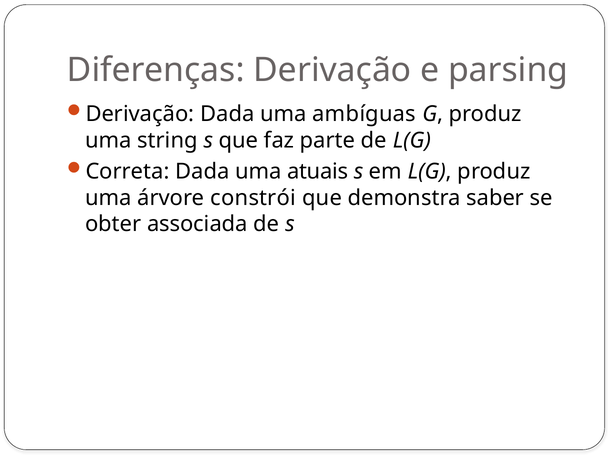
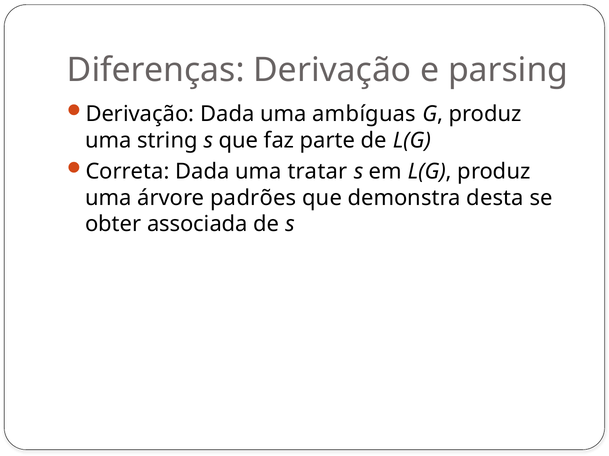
atuais: atuais -> tratar
constrói: constrói -> padrões
saber: saber -> desta
